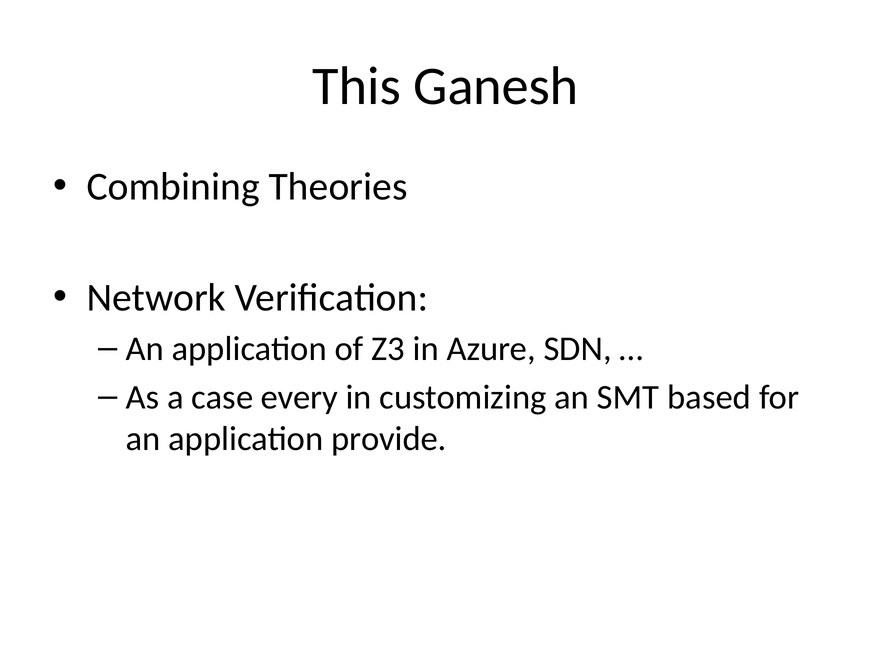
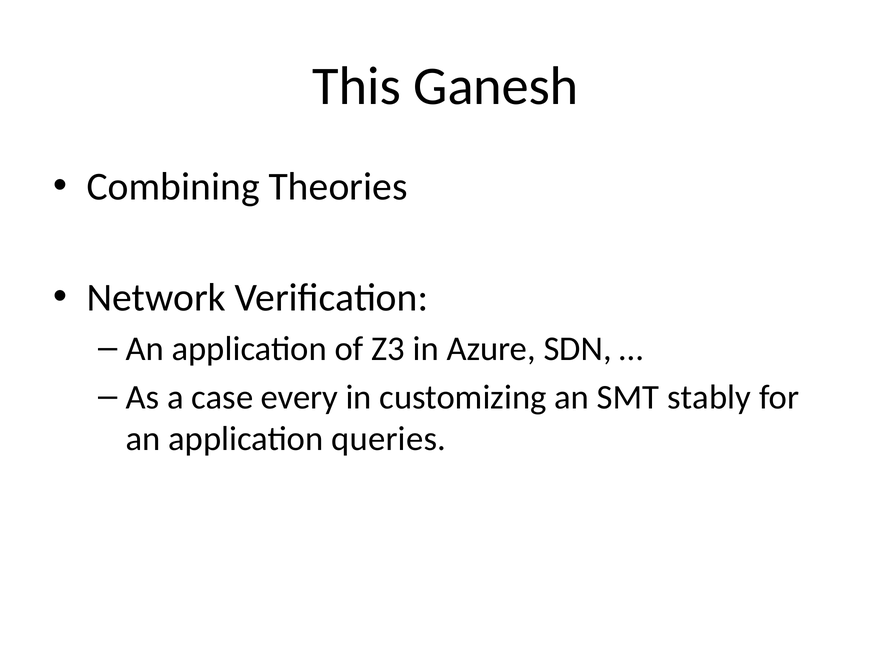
based: based -> stably
provide: provide -> queries
